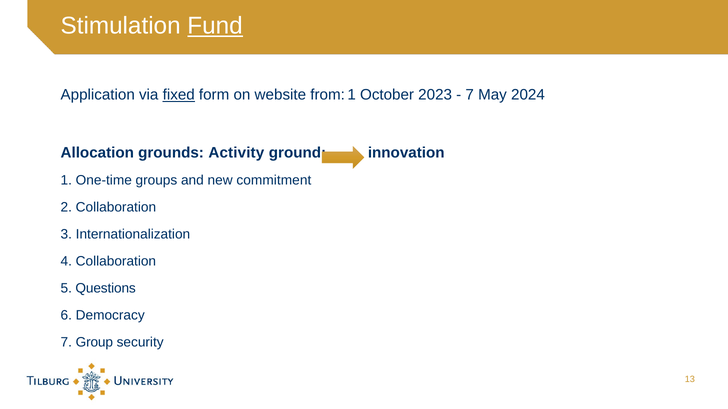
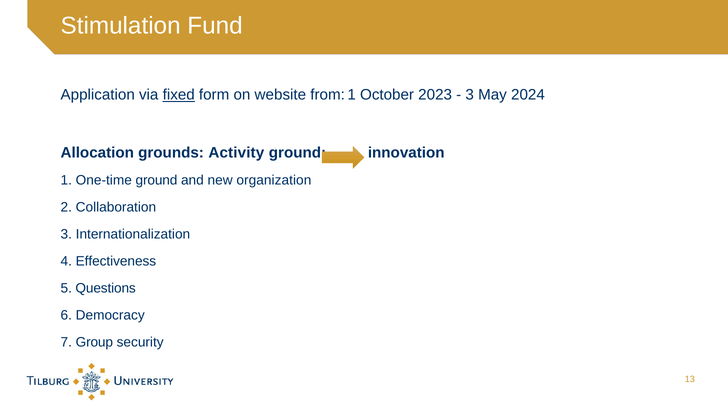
Fund underline: present -> none
7 at (470, 95): 7 -> 3
One-time groups: groups -> ground
commitment: commitment -> organization
4 Collaboration: Collaboration -> Effectiveness
